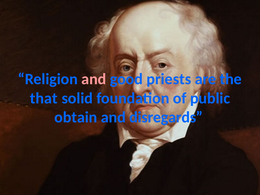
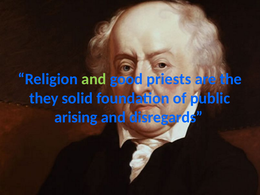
and at (94, 79) colour: pink -> light green
that: that -> they
obtain: obtain -> arising
